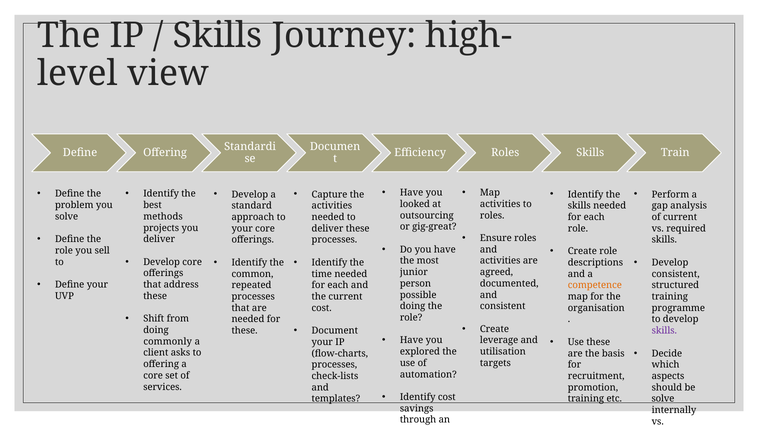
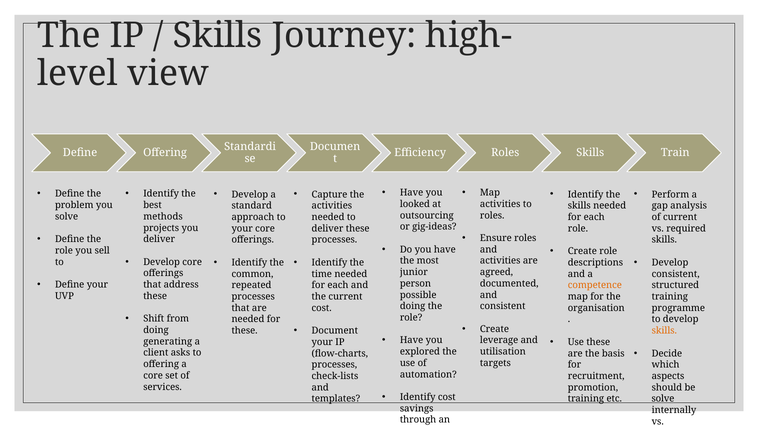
gig-great: gig-great -> gig-ideas
skills at (664, 331) colour: purple -> orange
commonly: commonly -> generating
